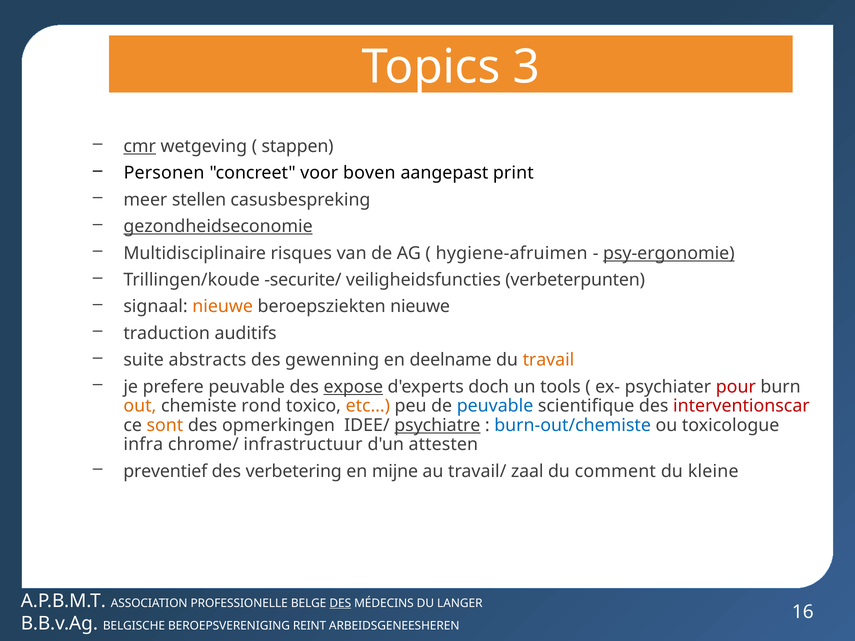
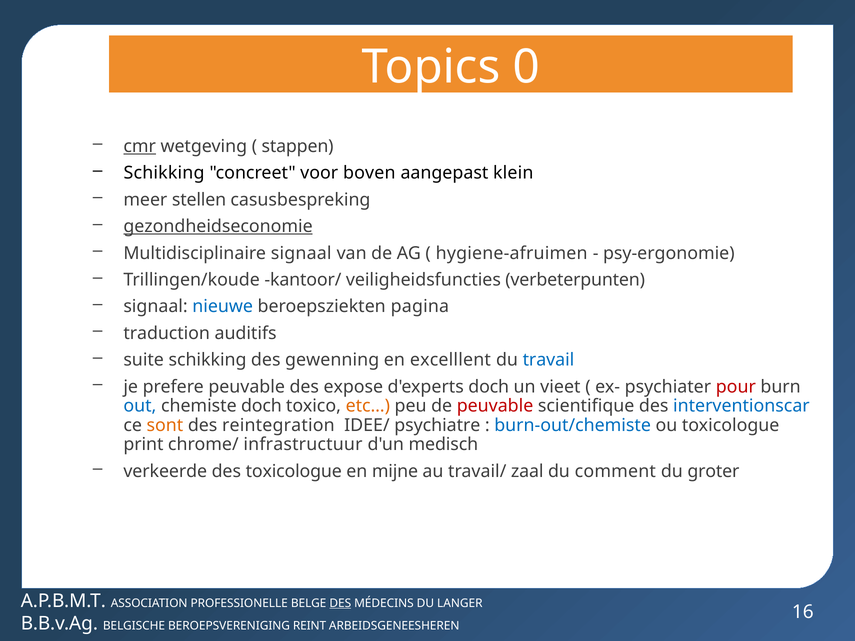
3: 3 -> 0
Personen at (164, 173): Personen -> Schikking
print: print -> klein
Multidisciplinaire risques: risques -> signaal
psy-ergonomie underline: present -> none
securite/: securite/ -> kantoor/
nieuwe at (223, 307) colour: orange -> blue
beroepsziekten nieuwe: nieuwe -> pagina
suite abstracts: abstracts -> schikking
deelname: deelname -> excelllent
travail colour: orange -> blue
expose underline: present -> none
tools: tools -> vieet
out colour: orange -> blue
chemiste rond: rond -> doch
peuvable at (495, 406) colour: blue -> red
interventionscar colour: red -> blue
opmerkingen: opmerkingen -> reintegration
psychiatre underline: present -> none
infra: infra -> print
attesten: attesten -> medisch
preventief: preventief -> verkeerde
des verbetering: verbetering -> toxicologue
kleine: kleine -> groter
